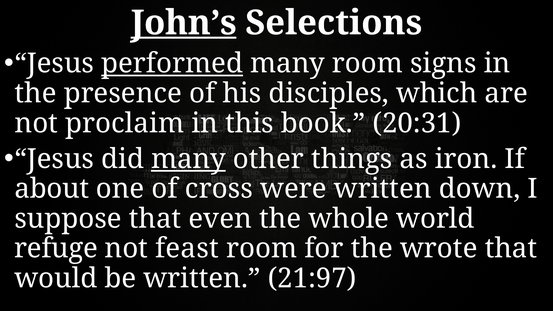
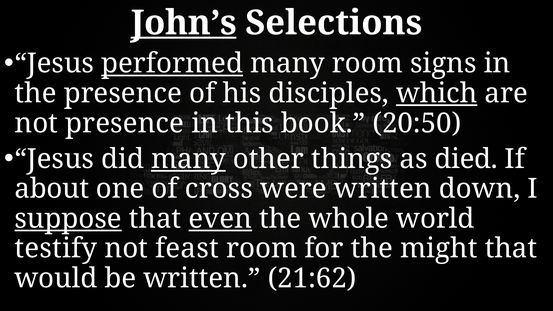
which underline: none -> present
not proclaim: proclaim -> presence
20:31: 20:31 -> 20:50
iron: iron -> died
suppose underline: none -> present
even underline: none -> present
refuge: refuge -> testify
wrote: wrote -> might
21:97: 21:97 -> 21:62
